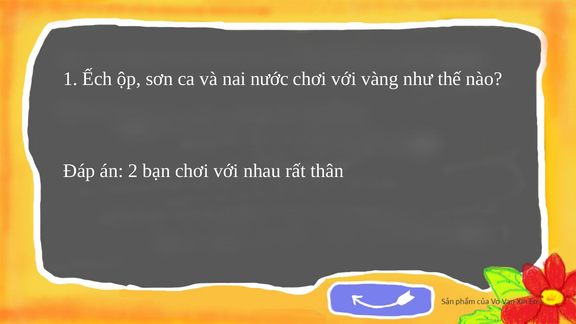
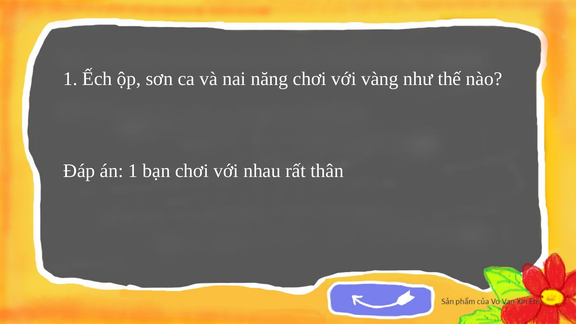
nước: nước -> năng
án 2: 2 -> 1
